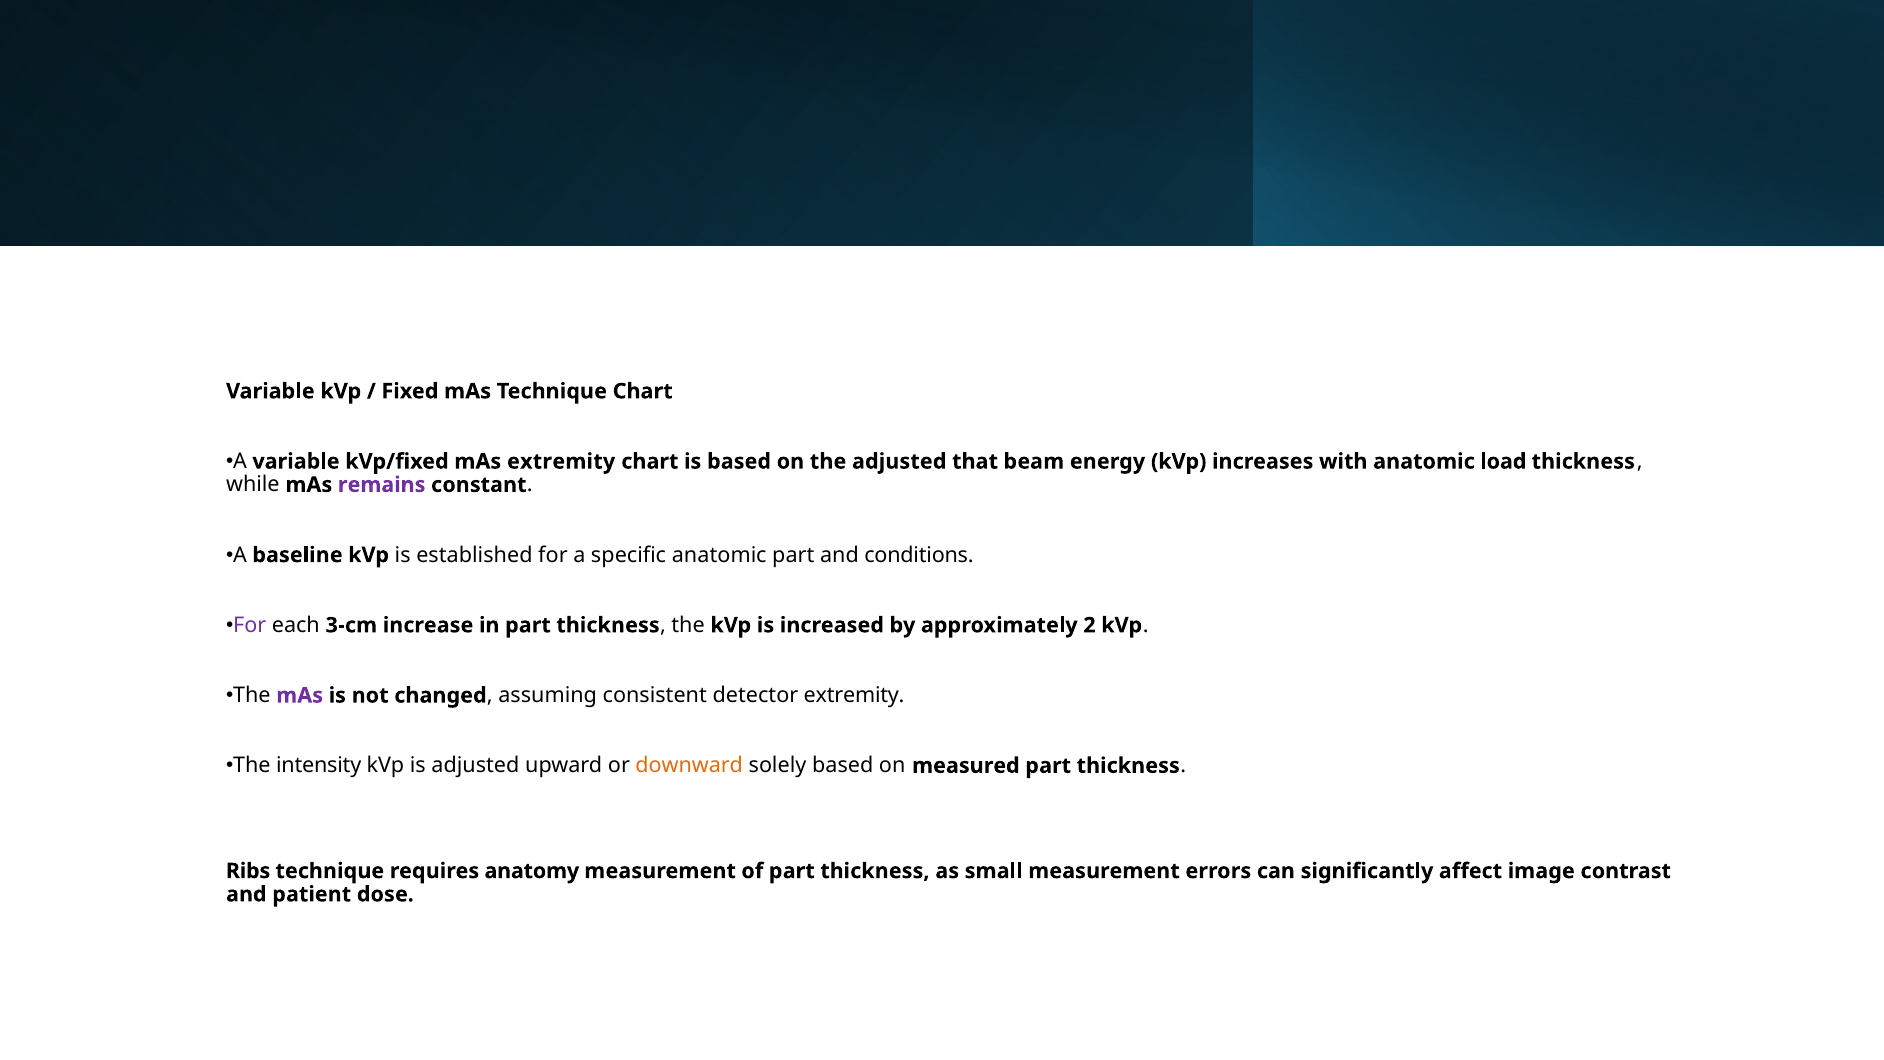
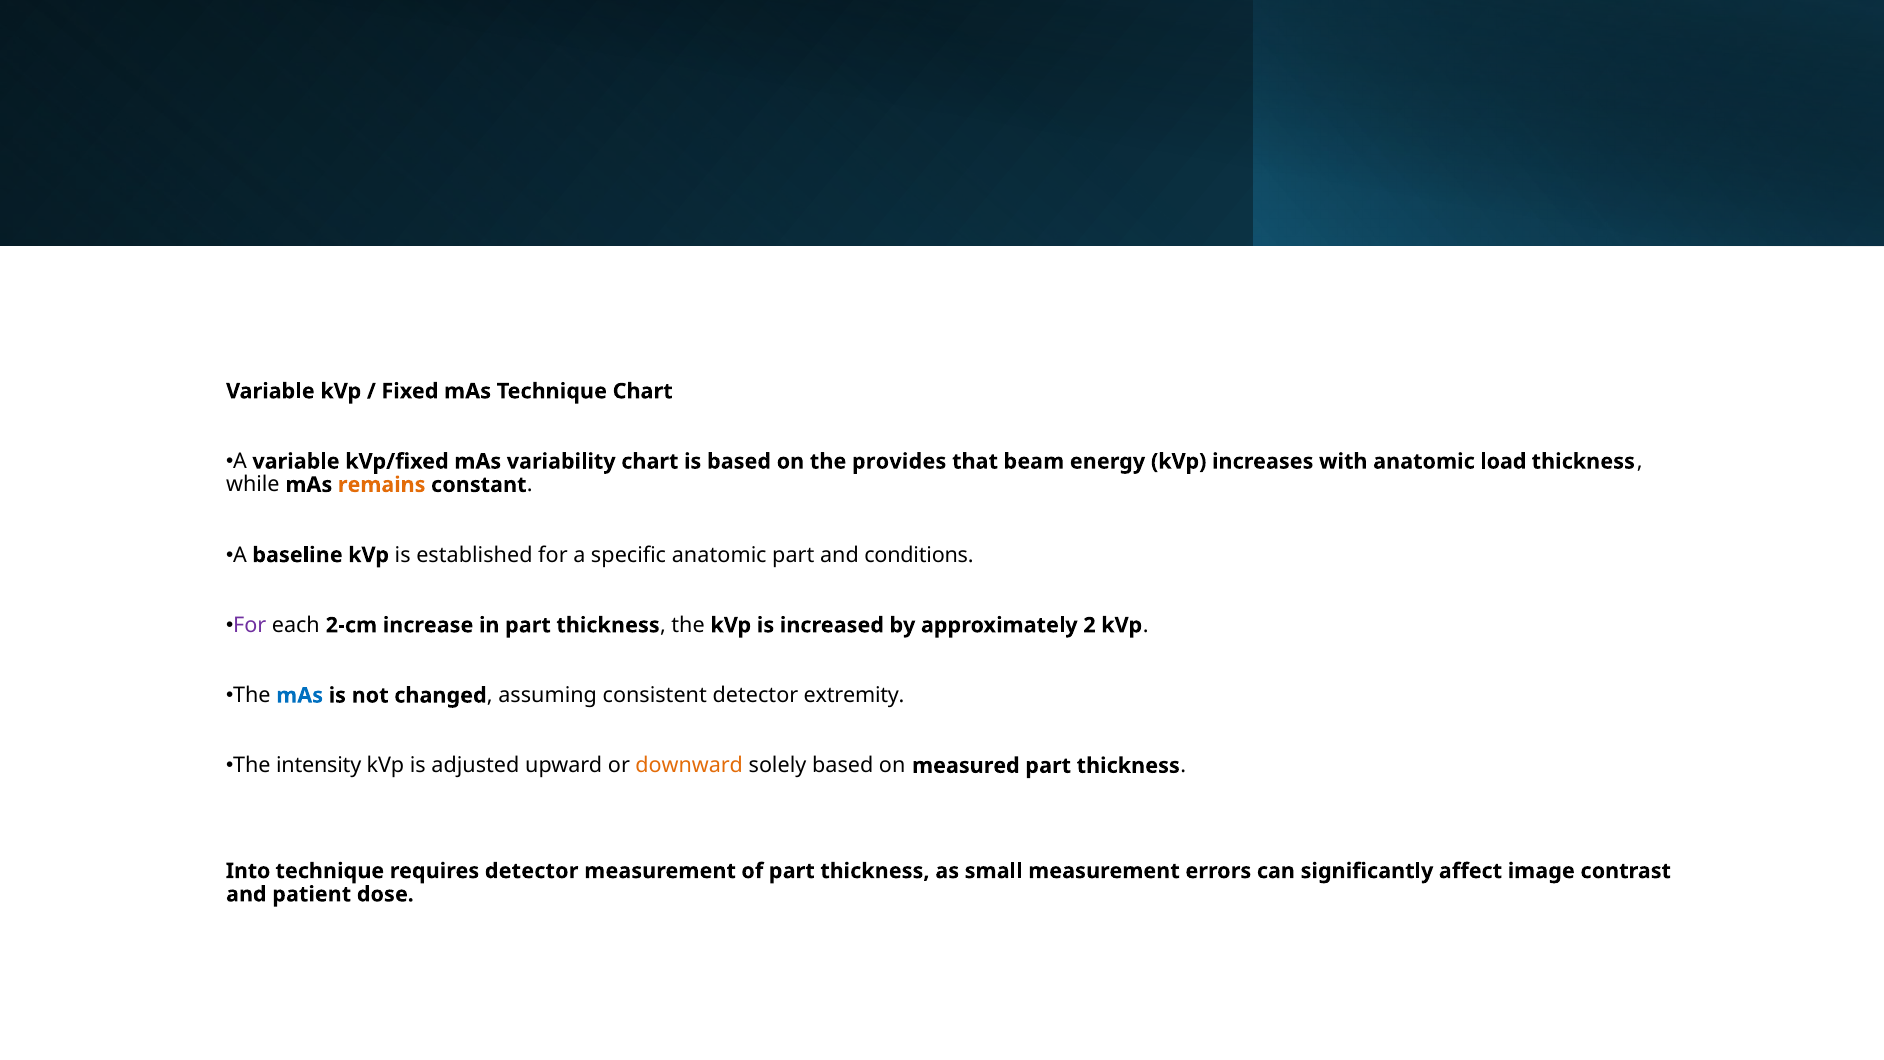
mAs extremity: extremity -> variability
the adjusted: adjusted -> provides
remains colour: purple -> orange
3-cm: 3-cm -> 2-cm
mAs at (300, 695) colour: purple -> blue
Ribs: Ribs -> Into
requires anatomy: anatomy -> detector
